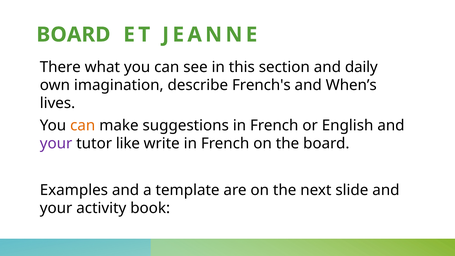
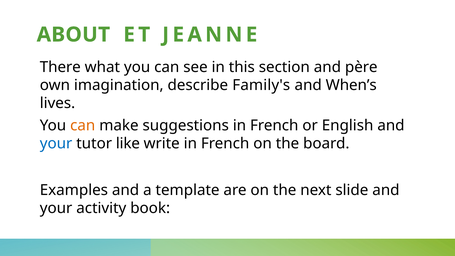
BOARD at (73, 35): BOARD -> ABOUT
daily: daily -> père
French's: French's -> Family's
your at (56, 143) colour: purple -> blue
